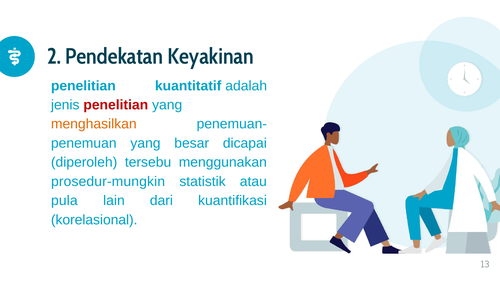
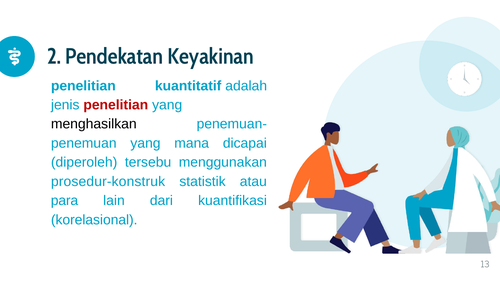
menghasilkan colour: orange -> black
besar: besar -> mana
prosedur-mungkin: prosedur-mungkin -> prosedur-konstruk
pula: pula -> para
